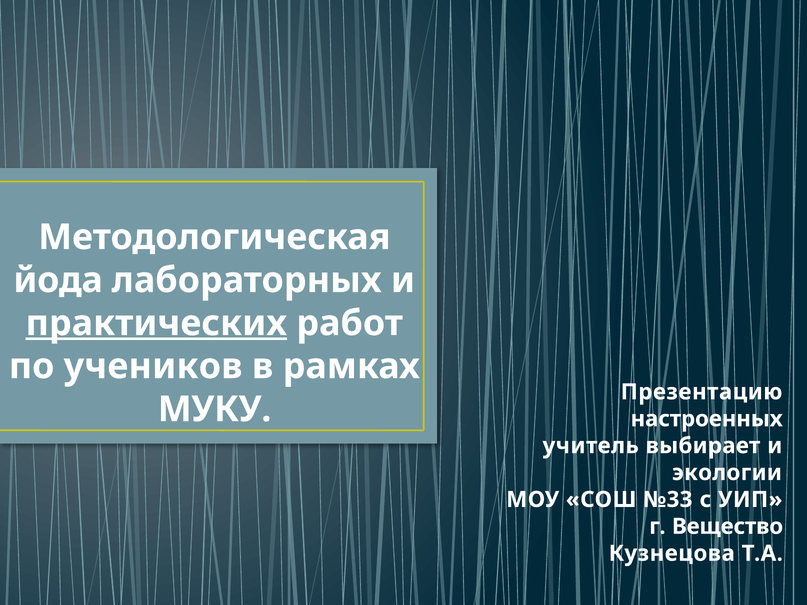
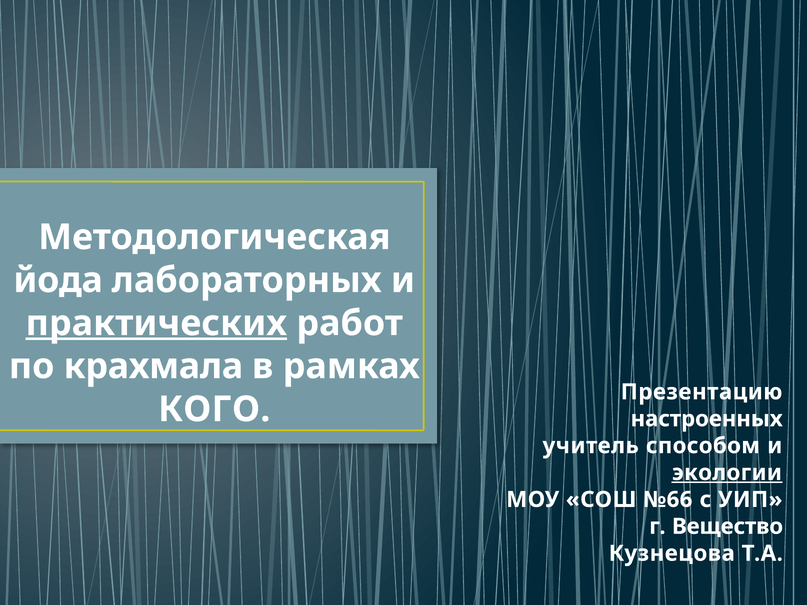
учеников: учеников -> крахмала
МУКУ: МУКУ -> КОГО
выбирает: выбирает -> способом
экологии underline: none -> present
№33: №33 -> №66
